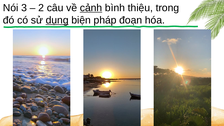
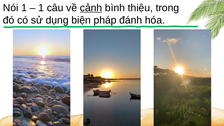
Nói 3: 3 -> 1
2 at (41, 8): 2 -> 1
dụng underline: present -> none
đoạn: đoạn -> đánh
